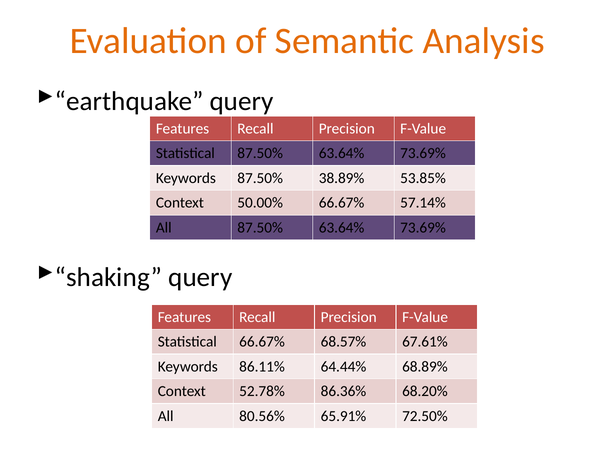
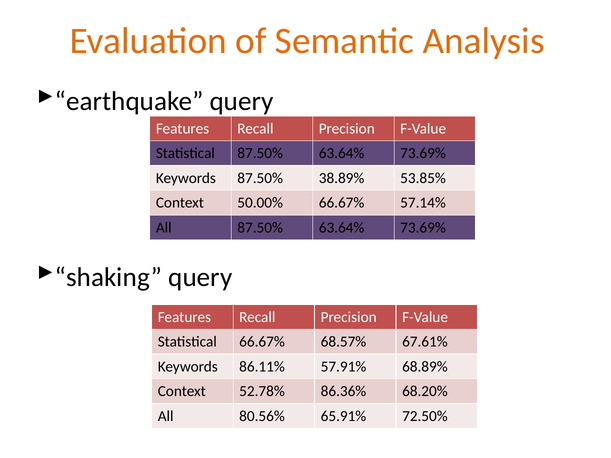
64.44%: 64.44% -> 57.91%
